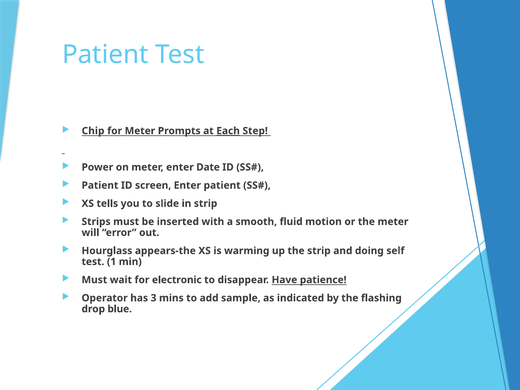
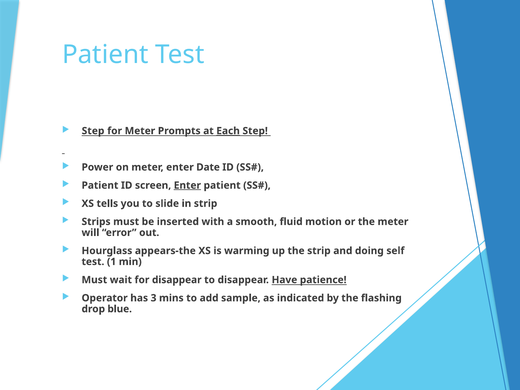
Chip at (93, 131): Chip -> Step
Enter at (187, 185) underline: none -> present
for electronic: electronic -> disappear
